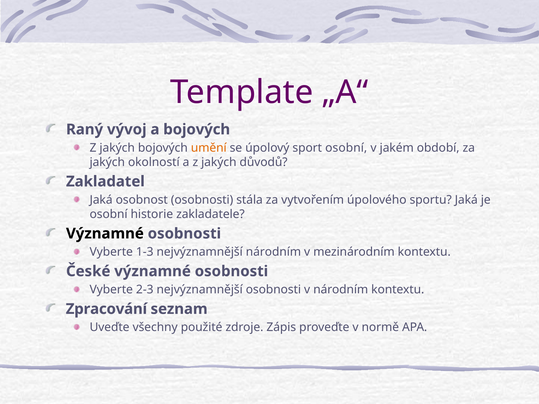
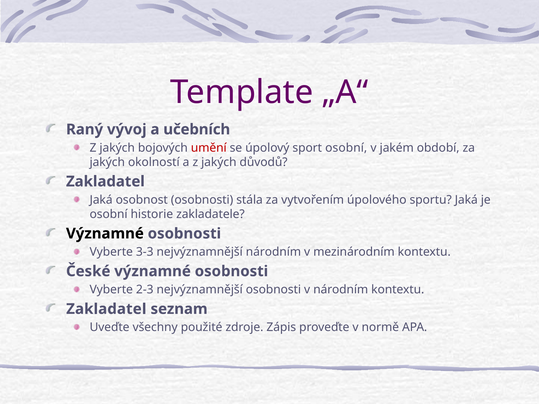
a bojových: bojových -> učebních
umění colour: orange -> red
1-3: 1-3 -> 3-3
Zpracování at (106, 309): Zpracování -> Zakladatel
